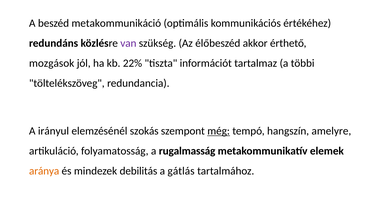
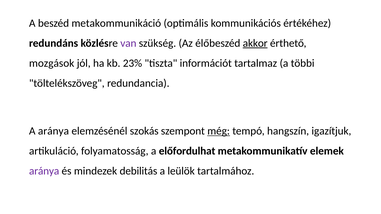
akkor underline: none -> present
22%: 22% -> 23%
A irányul: irányul -> aránya
amelyre: amelyre -> igazítjuk
rugalmasság: rugalmasság -> előfordulhat
aránya at (44, 171) colour: orange -> purple
gátlás: gátlás -> leülök
